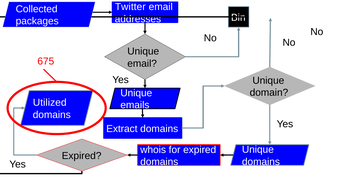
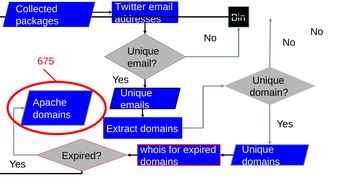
Utilized: Utilized -> Apache
